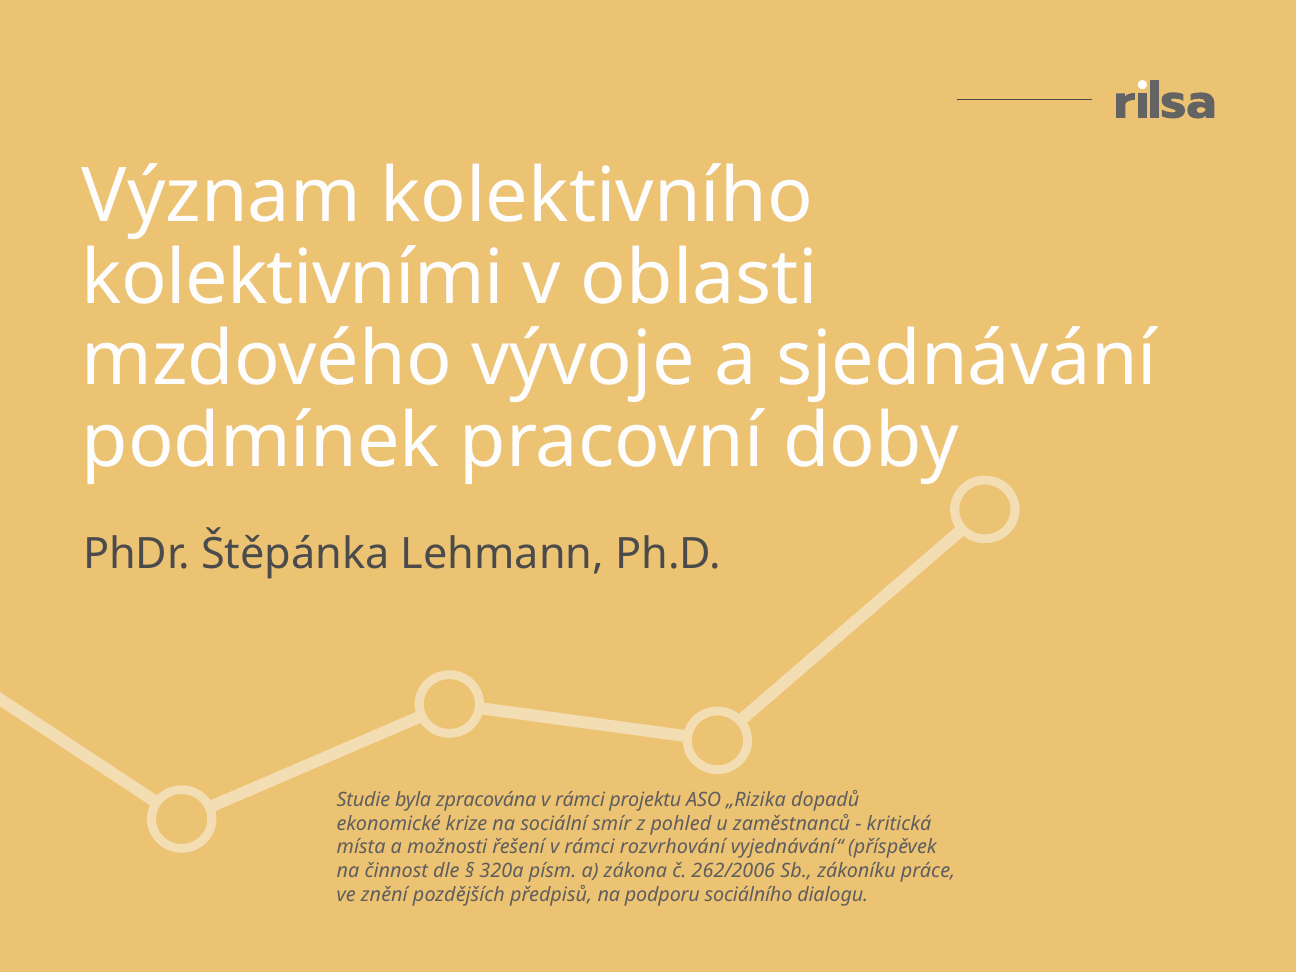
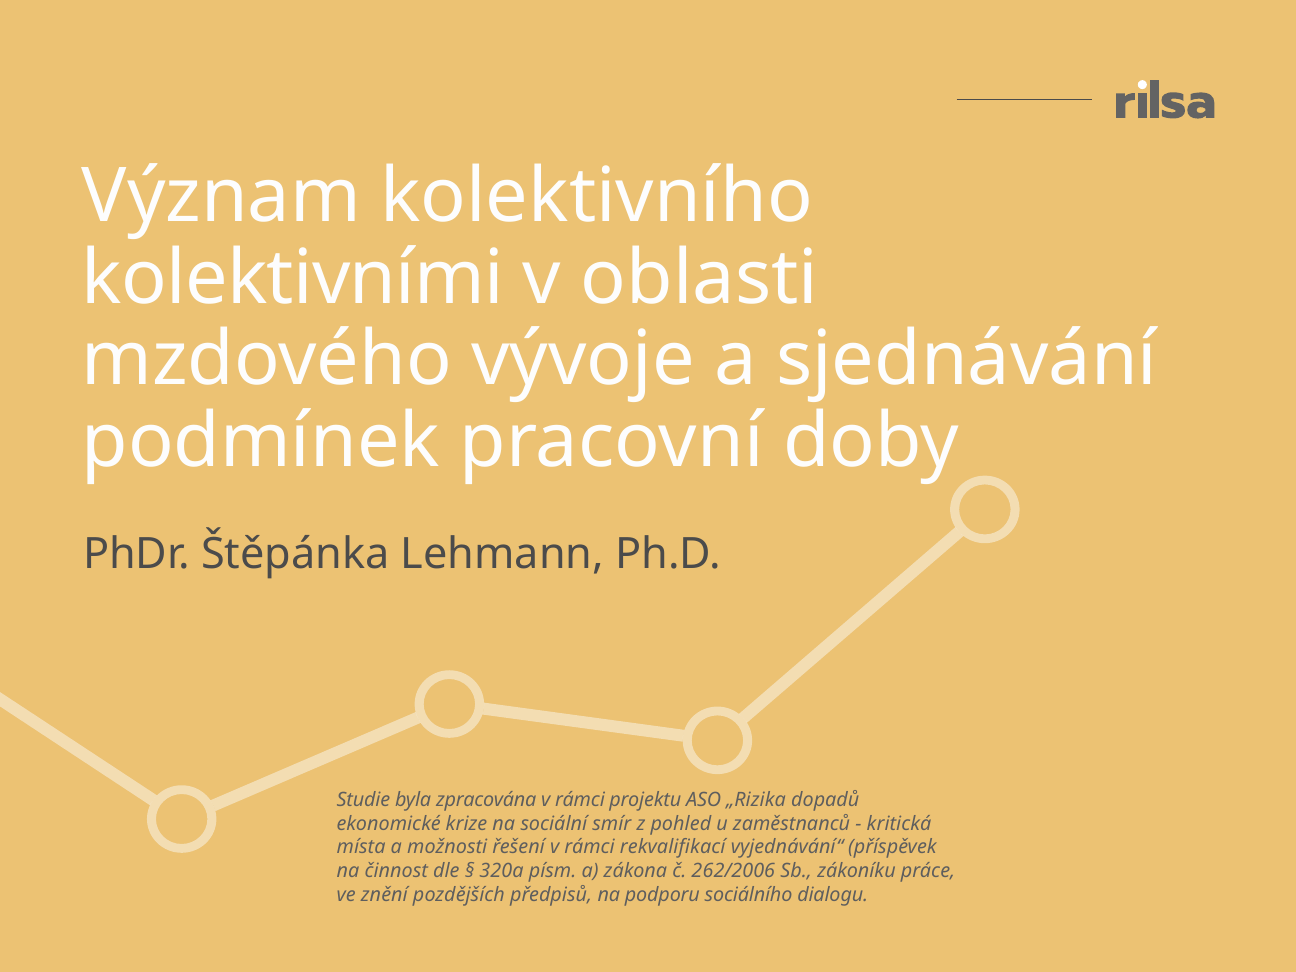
rozvrhování: rozvrhování -> rekvalifikací
